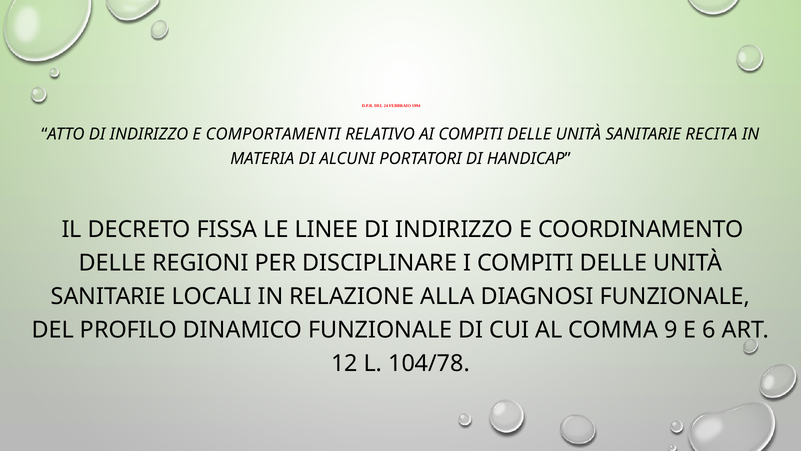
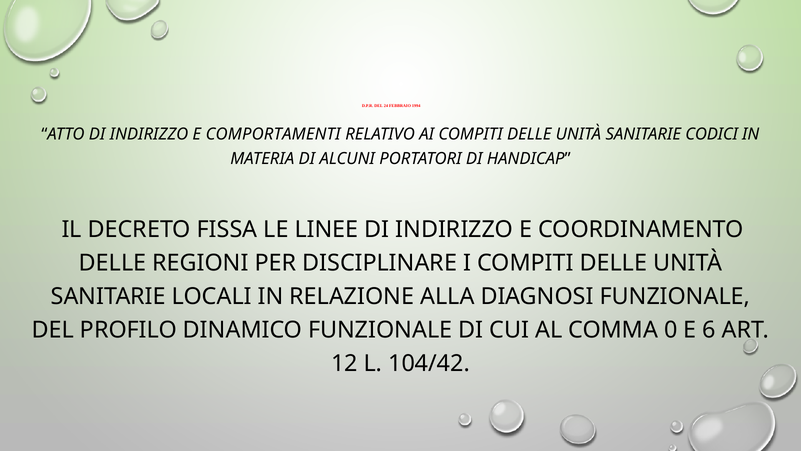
RECITA: RECITA -> CODICI
9: 9 -> 0
104/78: 104/78 -> 104/42
